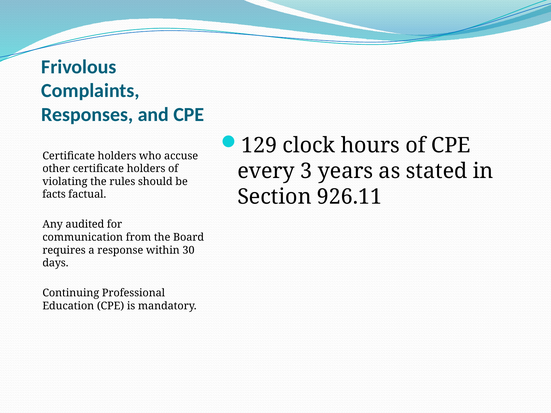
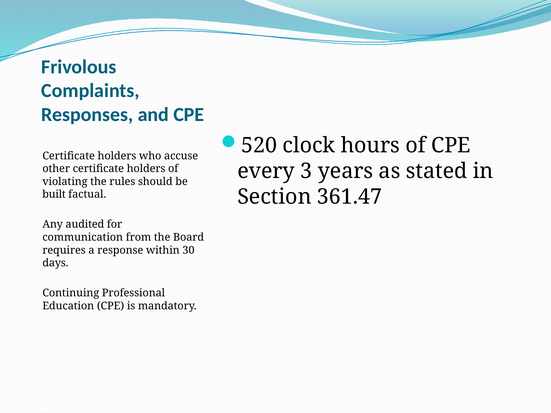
129: 129 -> 520
926.11: 926.11 -> 361.47
facts: facts -> built
